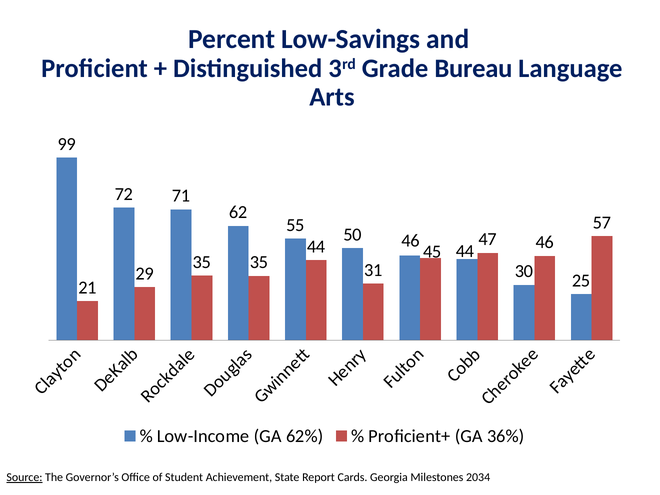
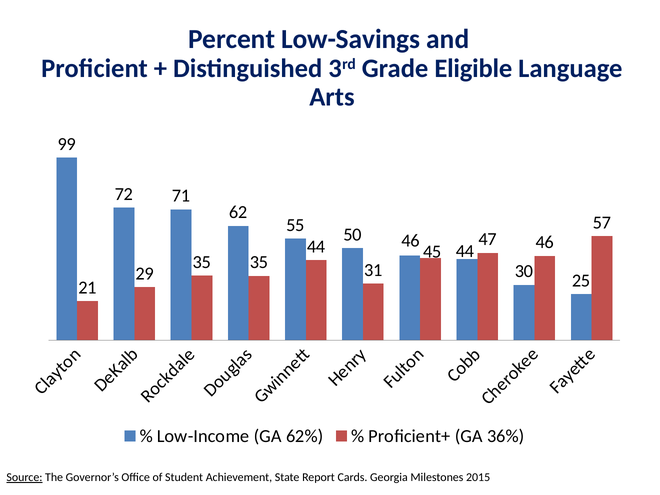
Bureau: Bureau -> Eligible
2034: 2034 -> 2015
